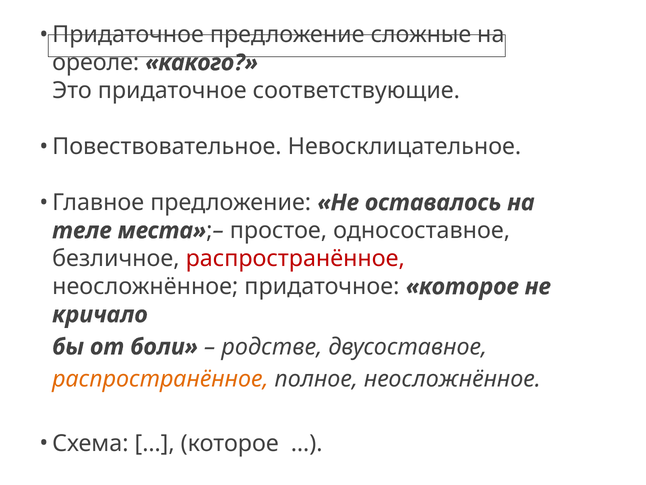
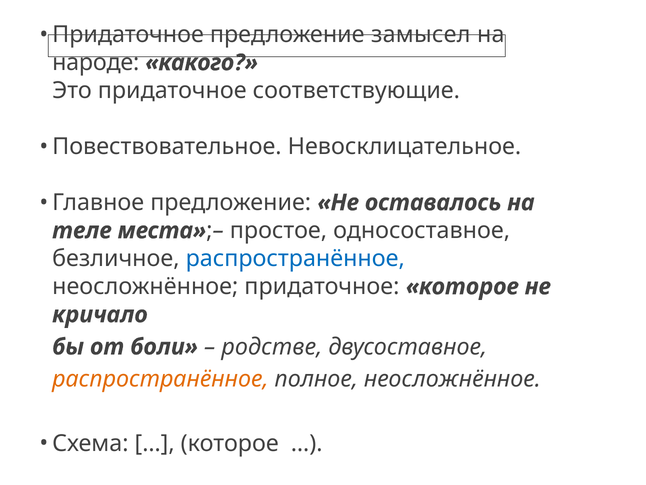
сложные: сложные -> замысел
ореоле: ореоле -> народе
распространённое at (295, 258) colour: red -> blue
